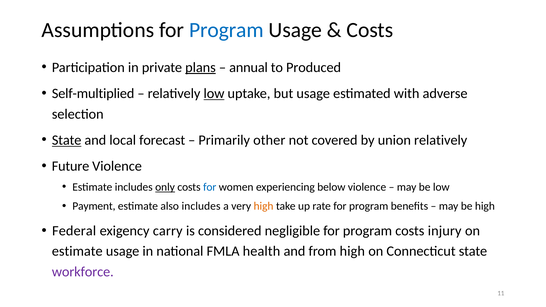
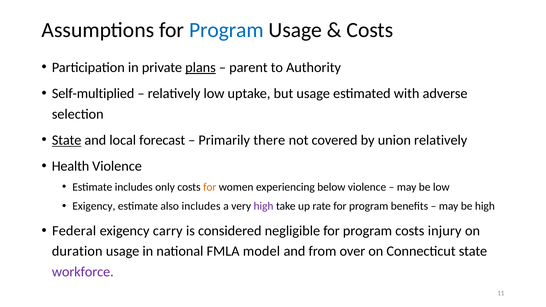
annual: annual -> parent
Produced: Produced -> Authority
low at (214, 94) underline: present -> none
other: other -> there
Future: Future -> Health
only underline: present -> none
for at (210, 187) colour: blue -> orange
Payment at (94, 206): Payment -> Exigency
high at (264, 206) colour: orange -> purple
estimate at (77, 251): estimate -> duration
health: health -> model
from high: high -> over
